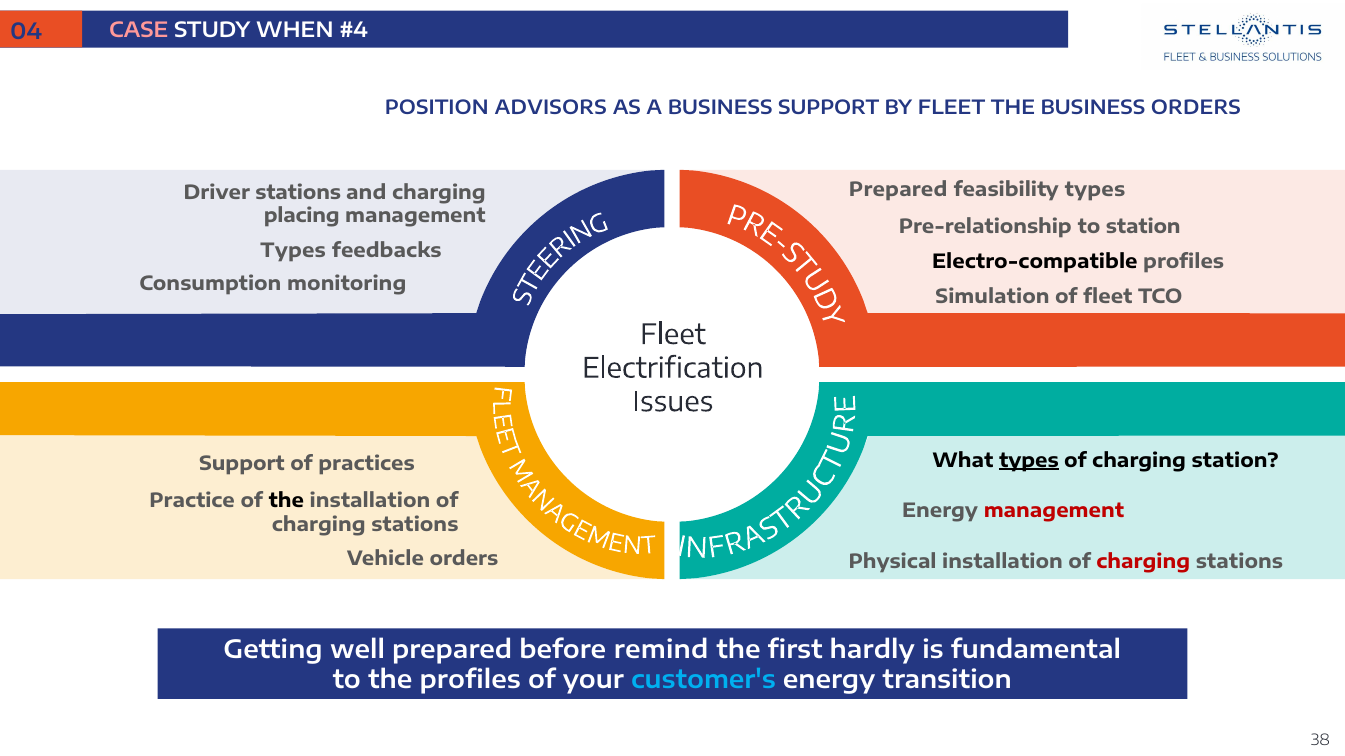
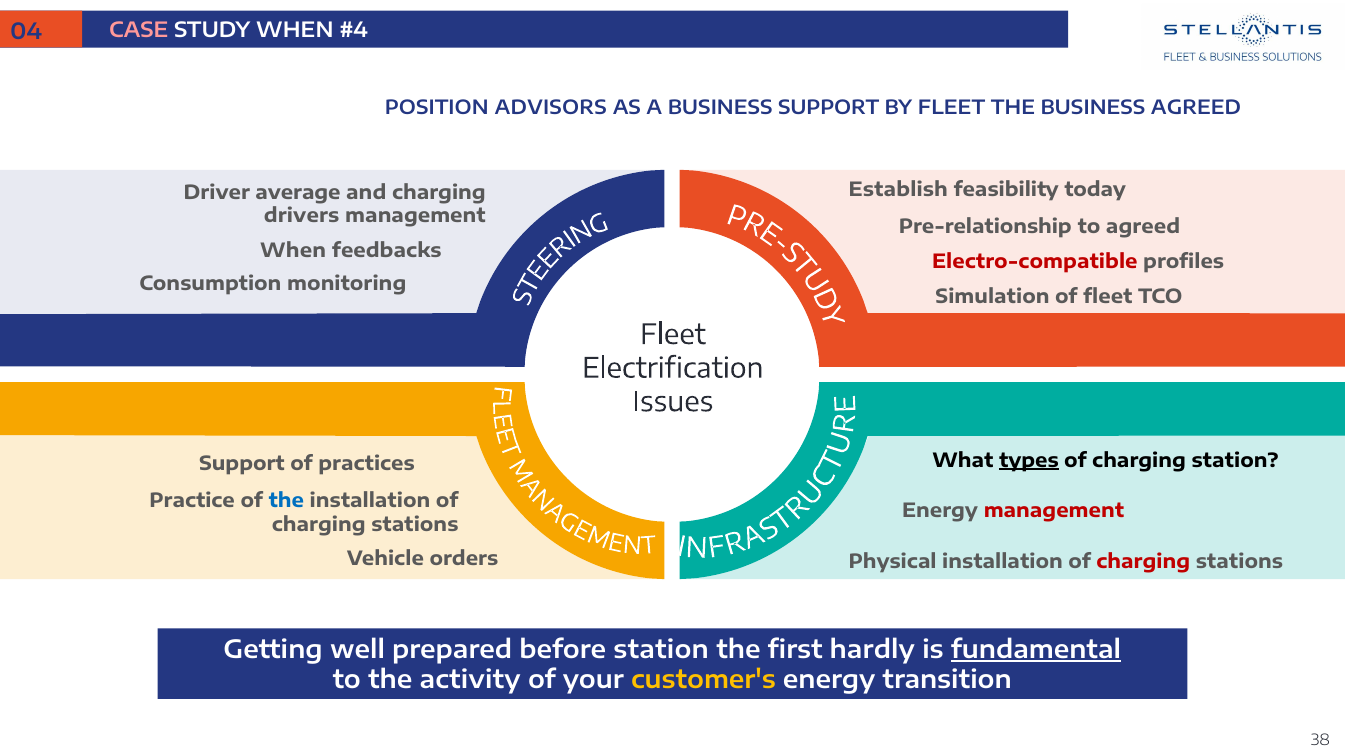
BUSINESS ORDERS: ORDERS -> AGREED
Prepared at (898, 190): Prepared -> Establish
feasibility types: types -> today
Driver stations: stations -> average
placing: placing -> drivers
to station: station -> agreed
Types at (293, 251): Types -> When
Electro-compatible colour: black -> red
the at (286, 501) colour: black -> blue
before remind: remind -> station
fundamental underline: none -> present
the profiles: profiles -> activity
customer's colour: light blue -> yellow
